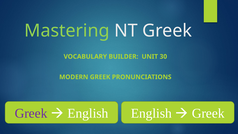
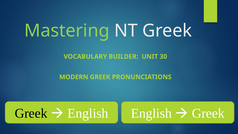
Greek at (31, 113) colour: purple -> black
